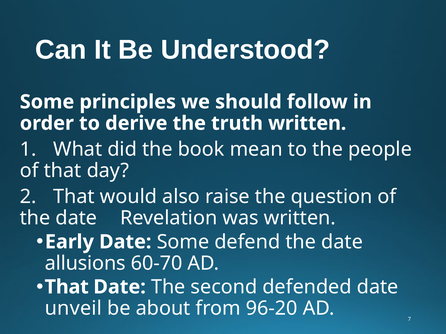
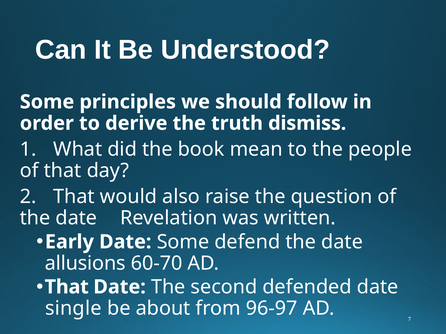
truth written: written -> dismiss
unveil: unveil -> single
96-20: 96-20 -> 96-97
